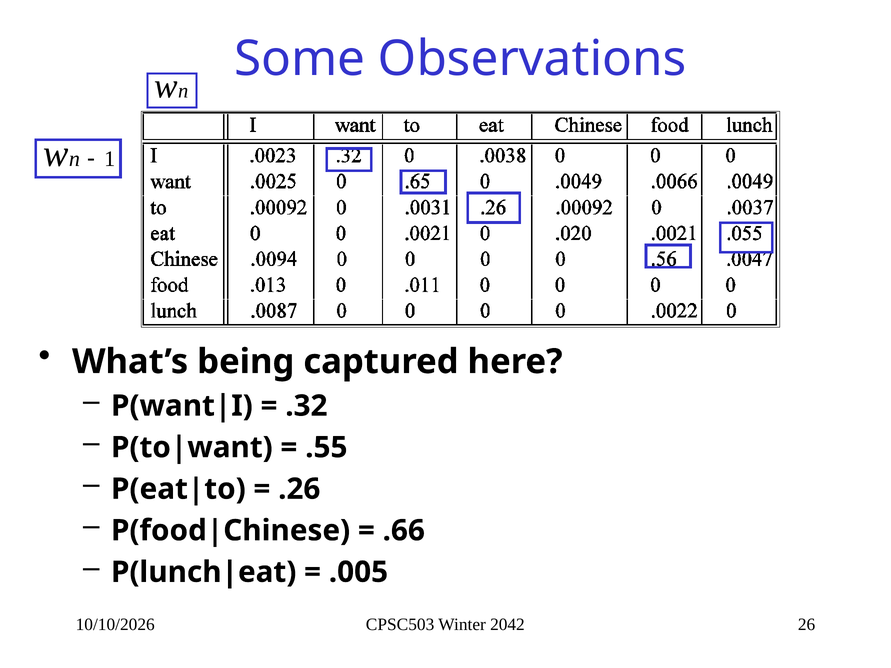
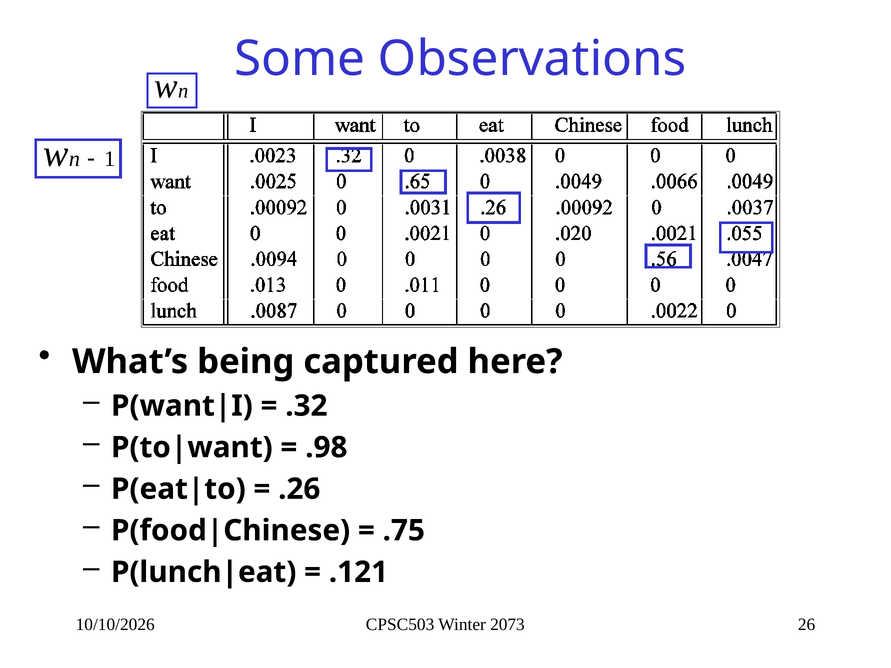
.55: .55 -> .98
.66: .66 -> .75
.005: .005 -> .121
2042: 2042 -> 2073
